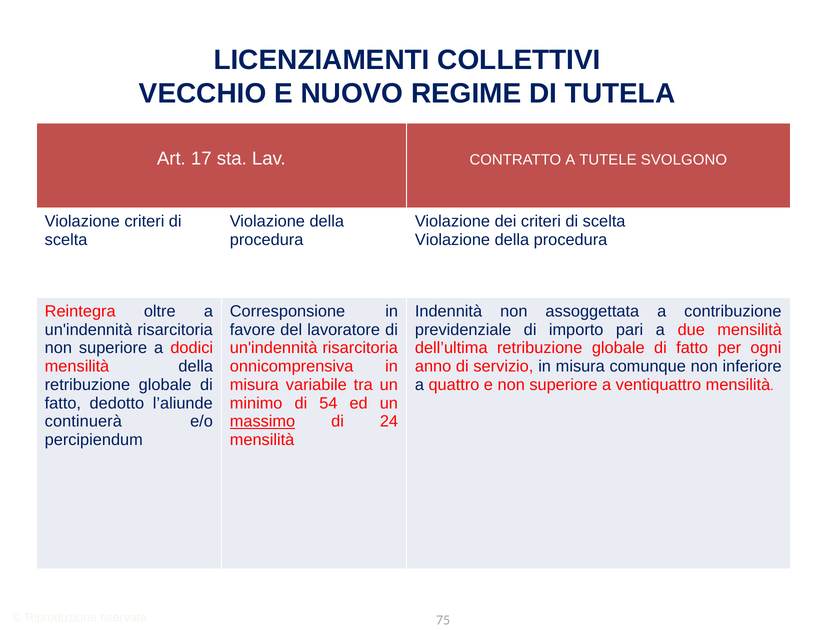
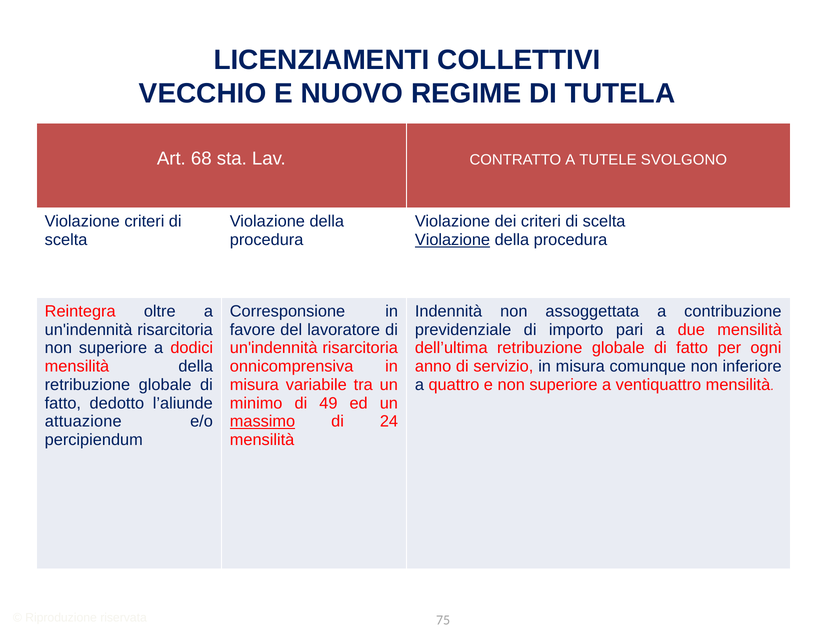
17: 17 -> 68
Violazione at (452, 240) underline: none -> present
54: 54 -> 49
continuerà: continuerà -> attuazione
